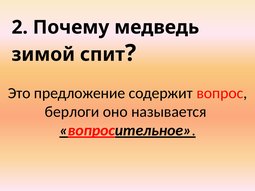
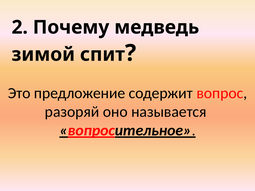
берлоги: берлоги -> разоряй
